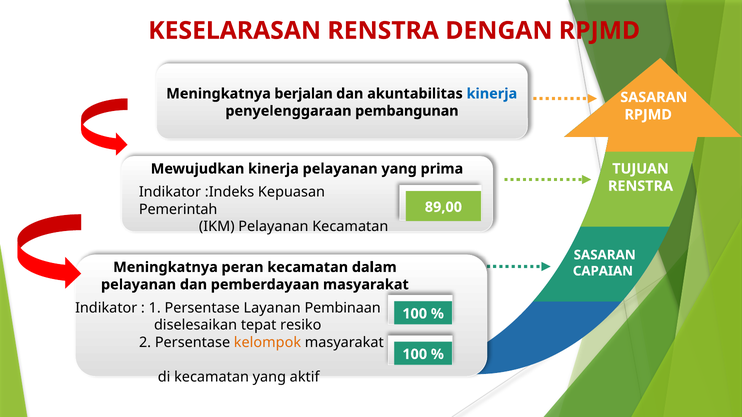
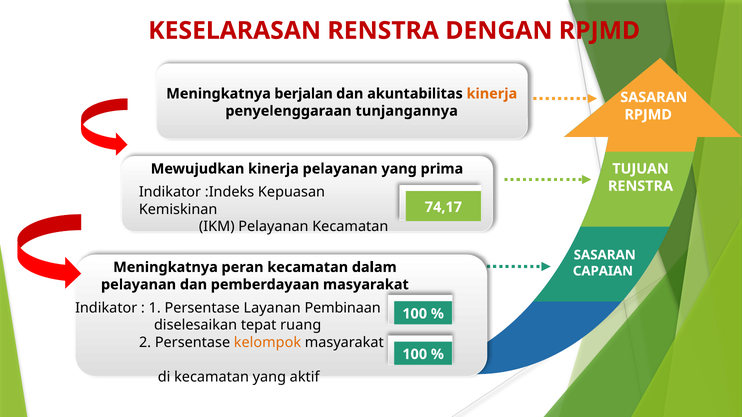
kinerja at (492, 94) colour: blue -> orange
pembangunan: pembangunan -> tunjangannya
89,00: 89,00 -> 74,17
Pemerintah: Pemerintah -> Kemiskinan
resiko: resiko -> ruang
